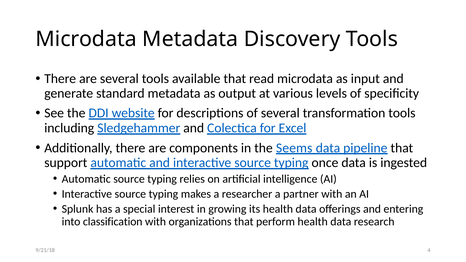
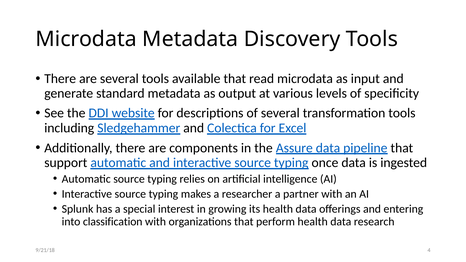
Seems: Seems -> Assure
